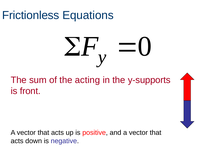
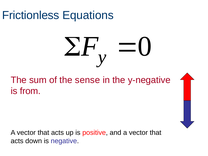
acting: acting -> sense
y-supports: y-supports -> y-negative
front: front -> from
